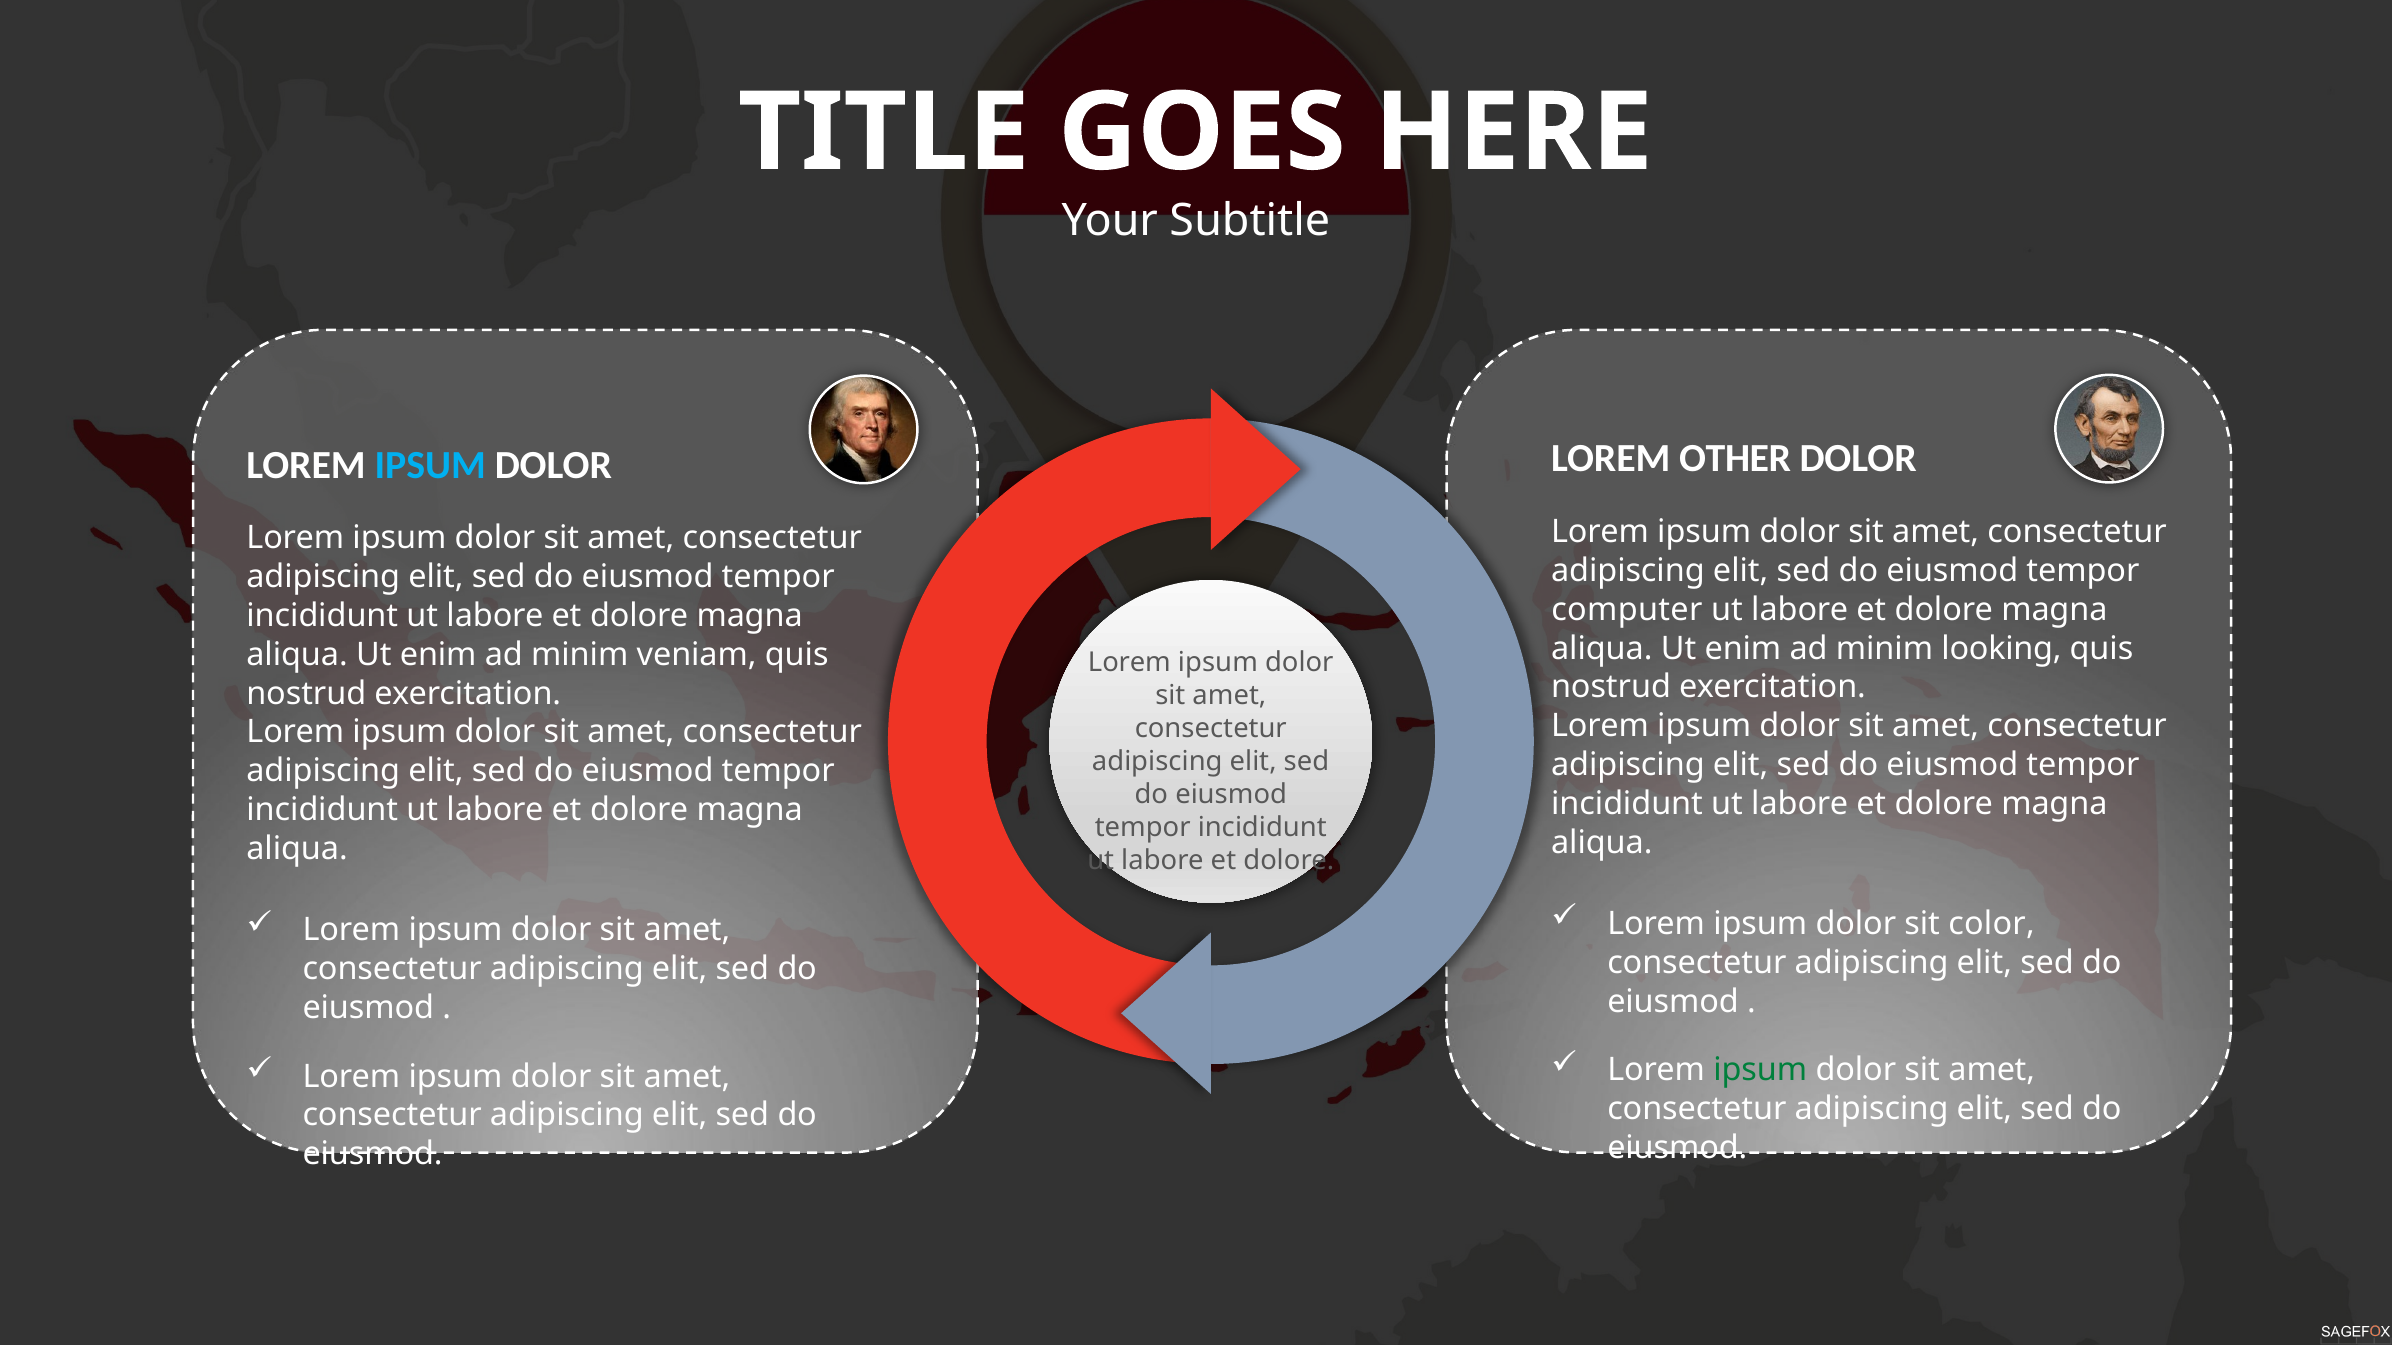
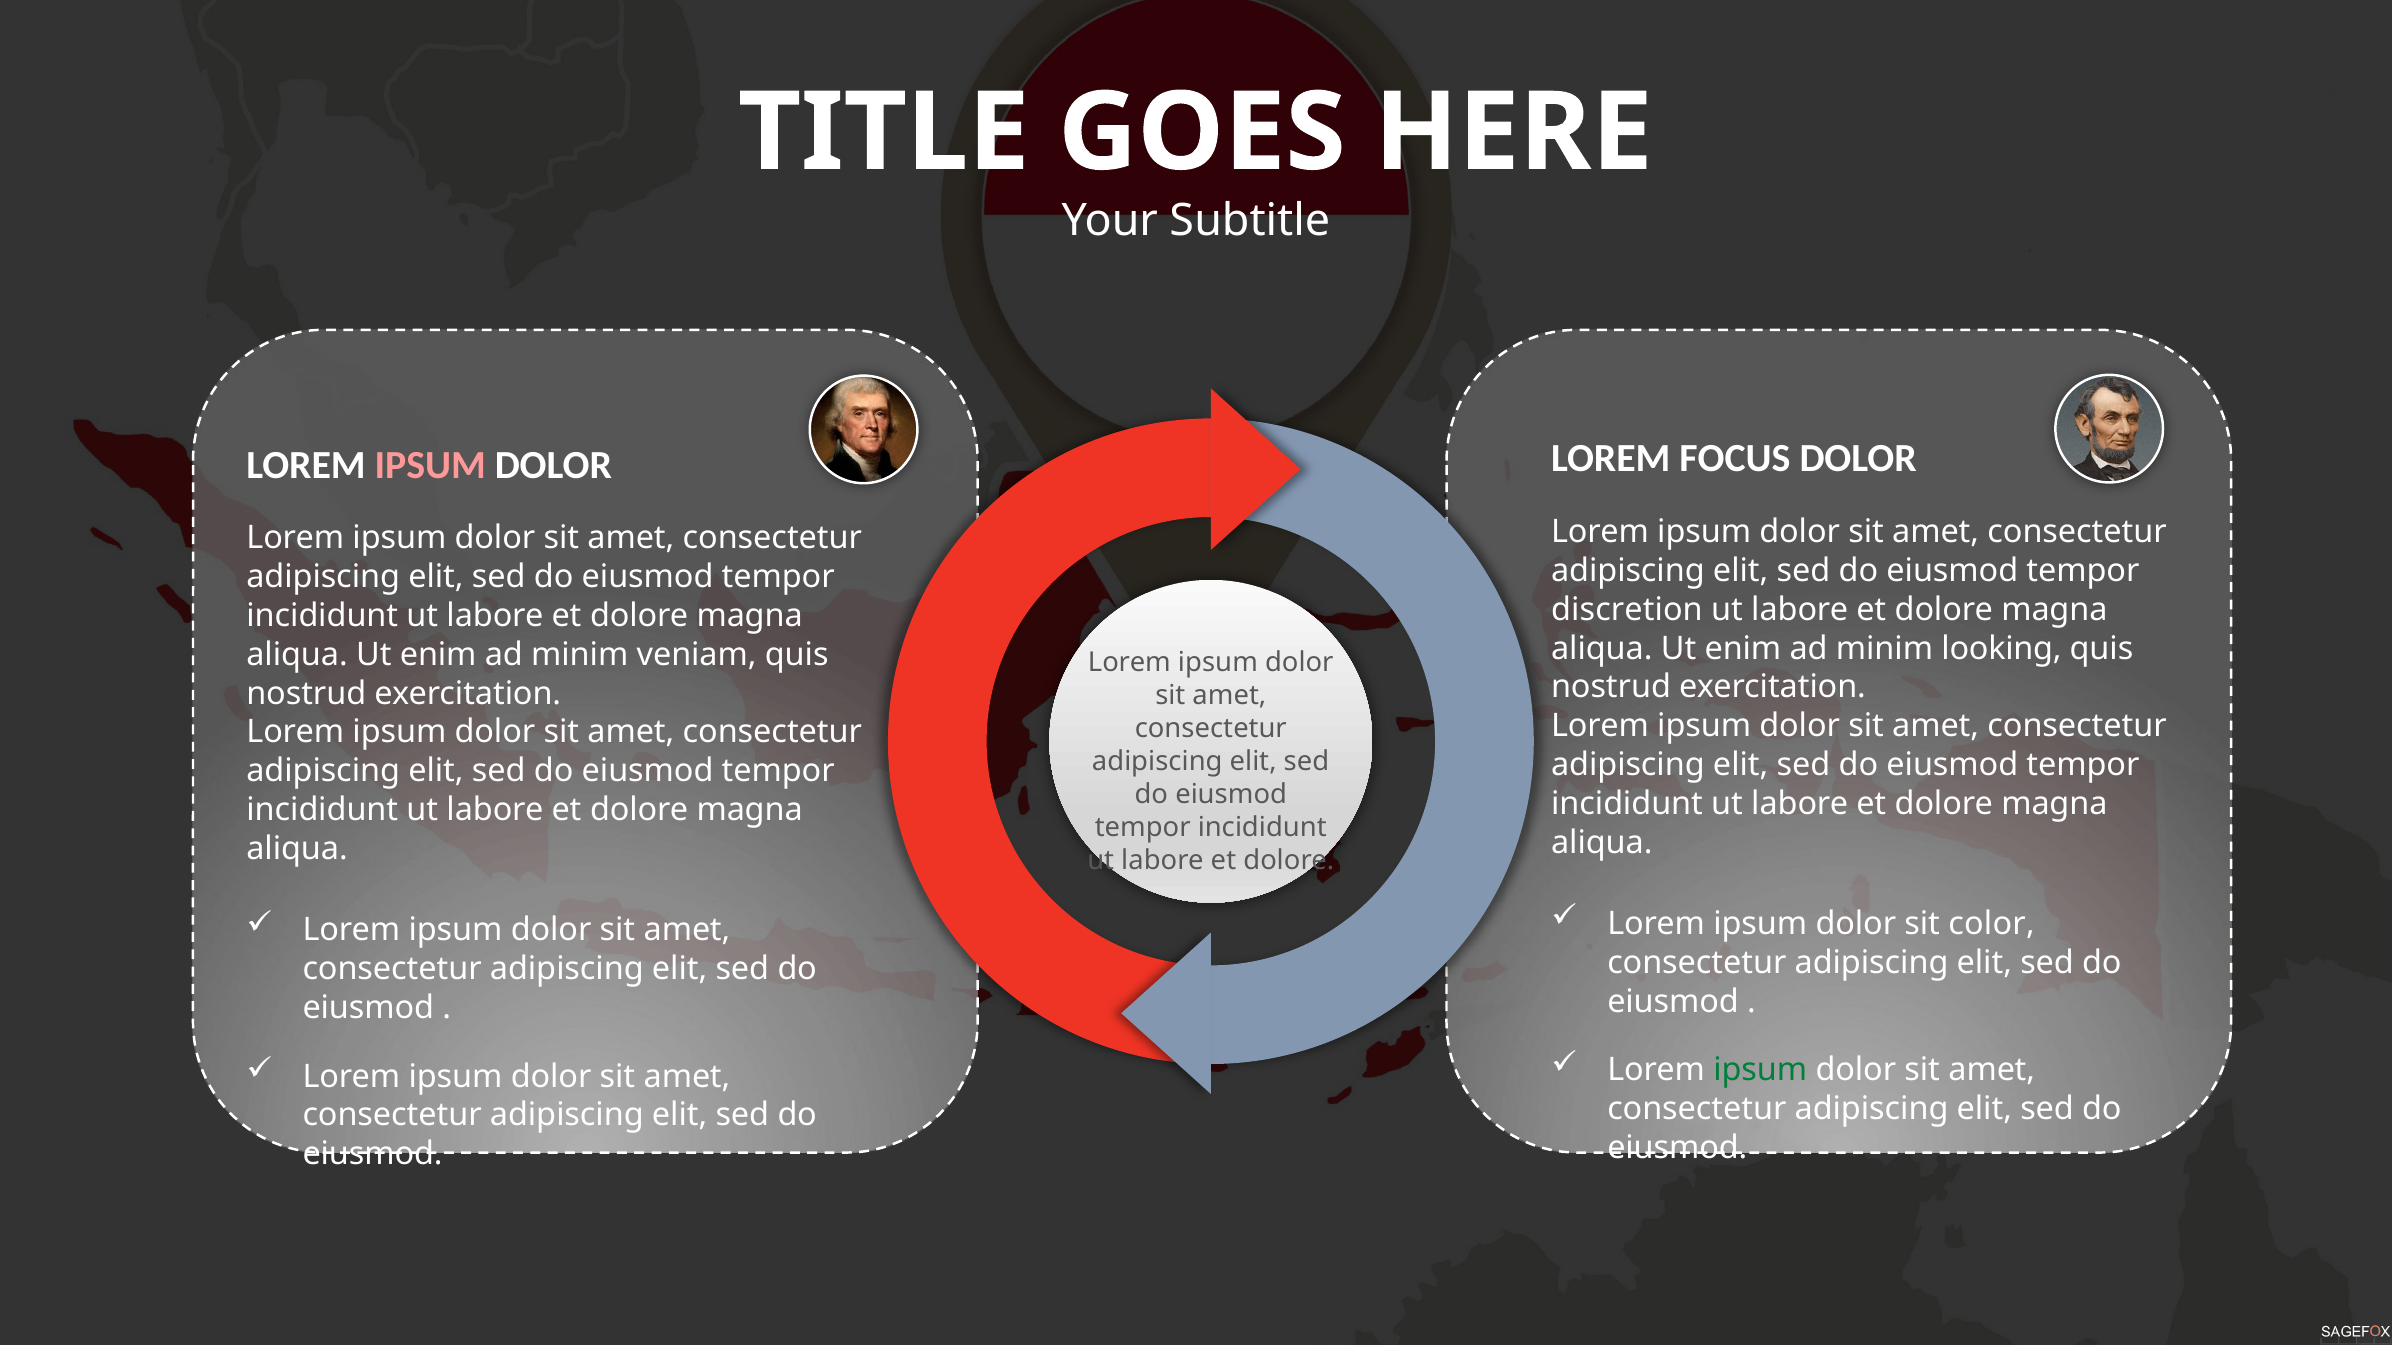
OTHER: OTHER -> FOCUS
IPSUM at (430, 465) colour: light blue -> pink
computer: computer -> discretion
